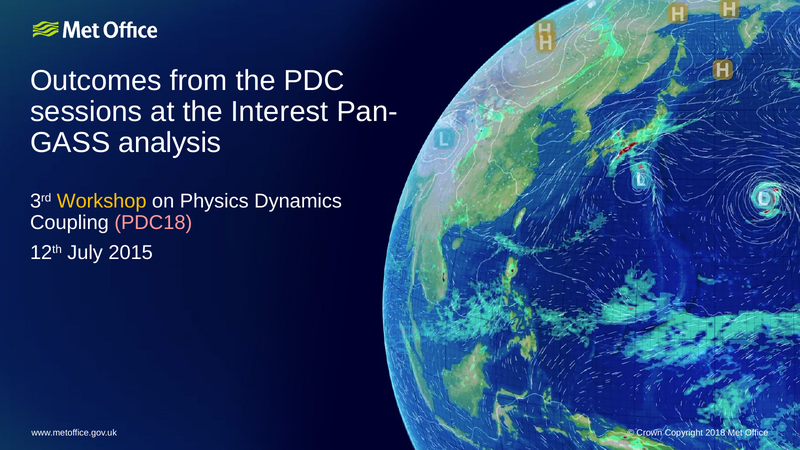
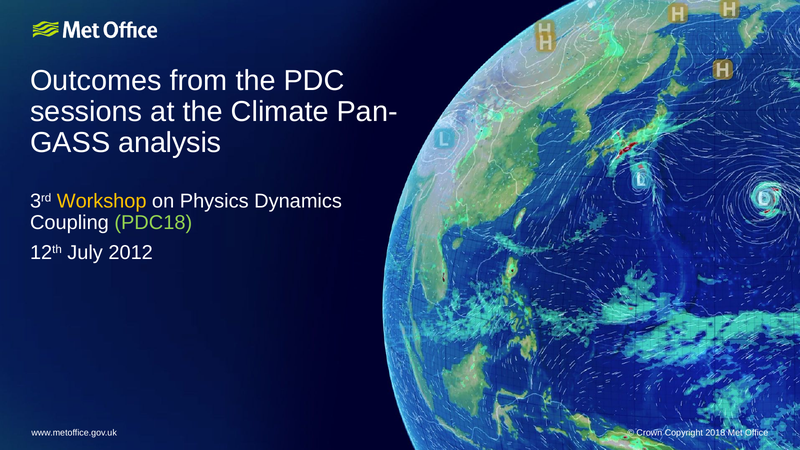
Interest: Interest -> Climate
PDC18 colour: pink -> light green
2015: 2015 -> 2012
